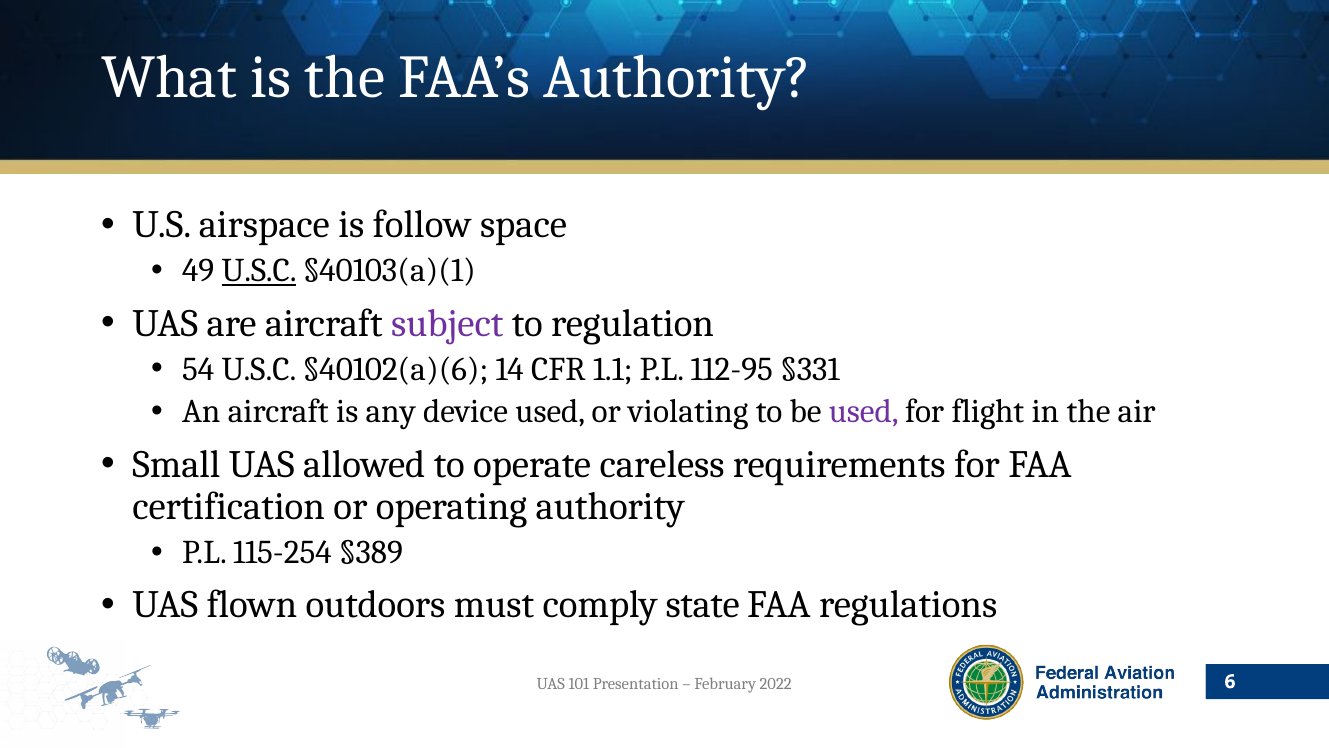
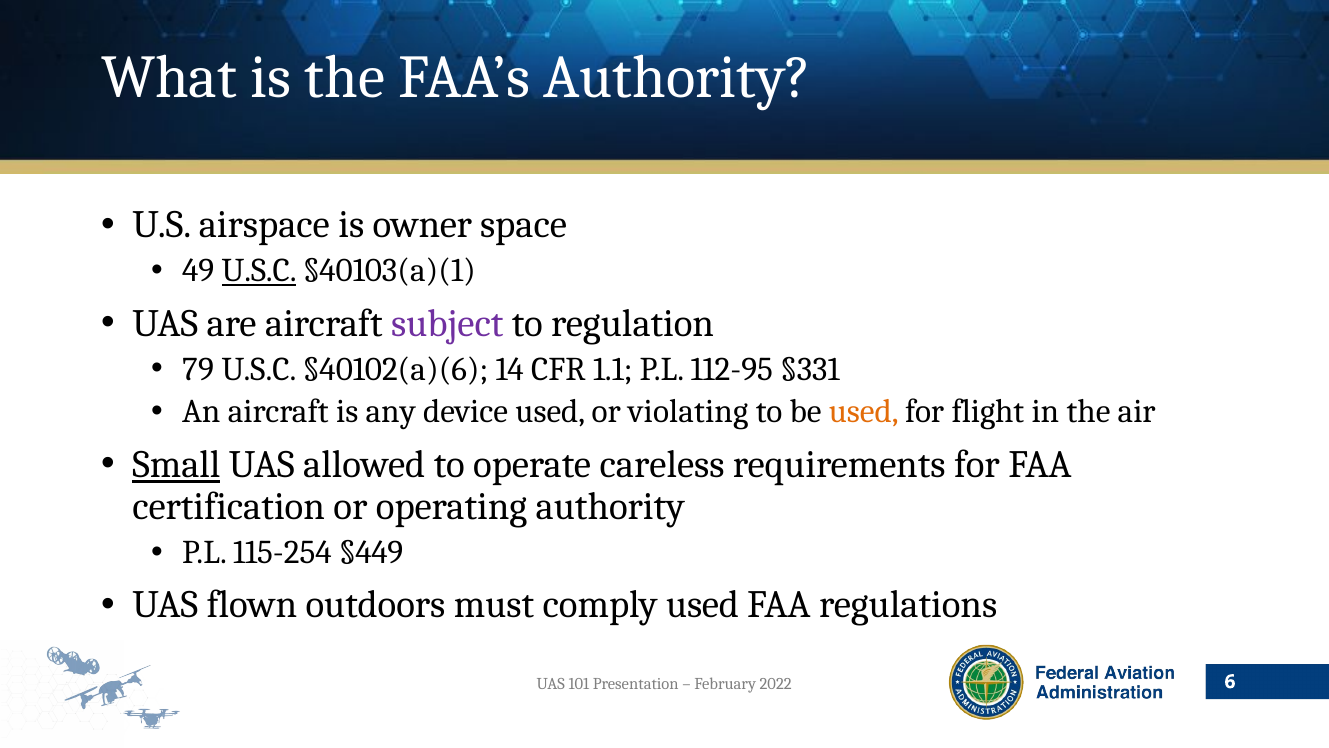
follow: follow -> owner
54: 54 -> 79
used at (864, 412) colour: purple -> orange
Small underline: none -> present
§389: §389 -> §449
comply state: state -> used
